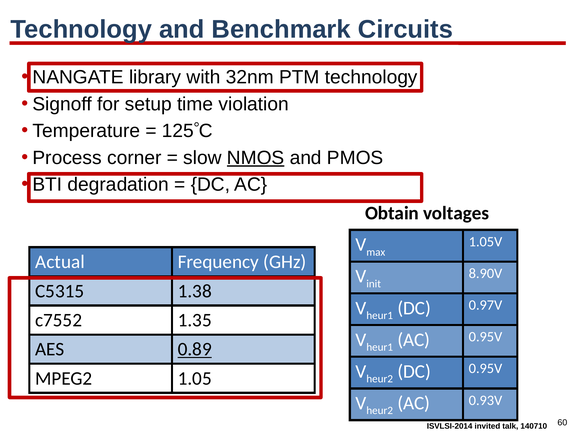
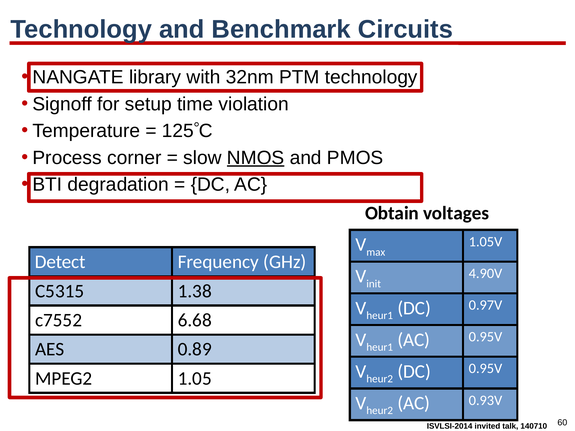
Actual: Actual -> Detect
8.90V: 8.90V -> 4.90V
1.35: 1.35 -> 6.68
0.89 underline: present -> none
